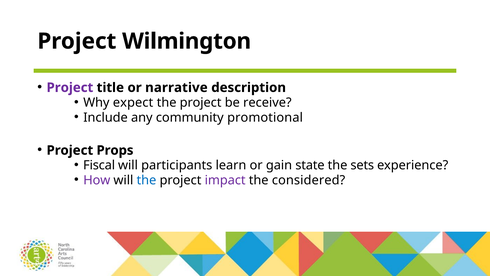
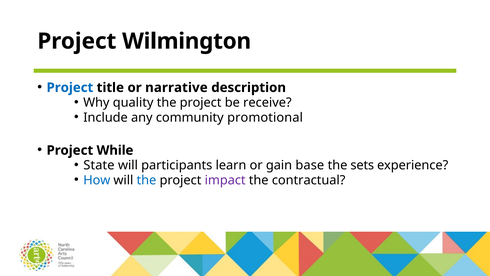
Project at (70, 87) colour: purple -> blue
expect: expect -> quality
Props: Props -> While
Fiscal: Fiscal -> State
state: state -> base
How colour: purple -> blue
considered: considered -> contractual
